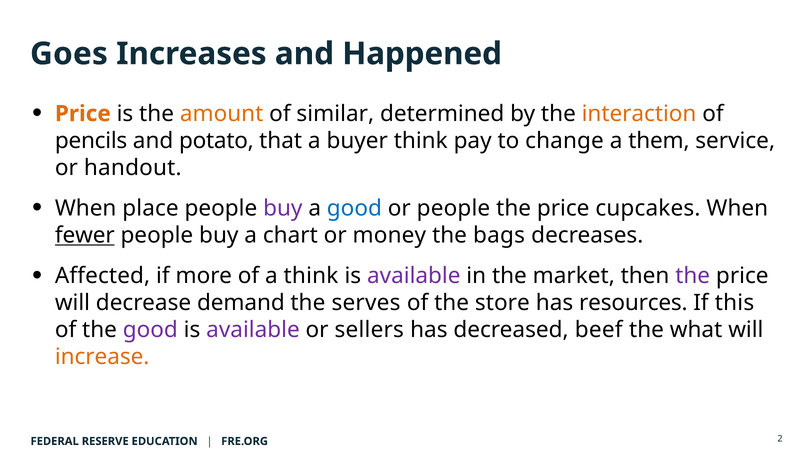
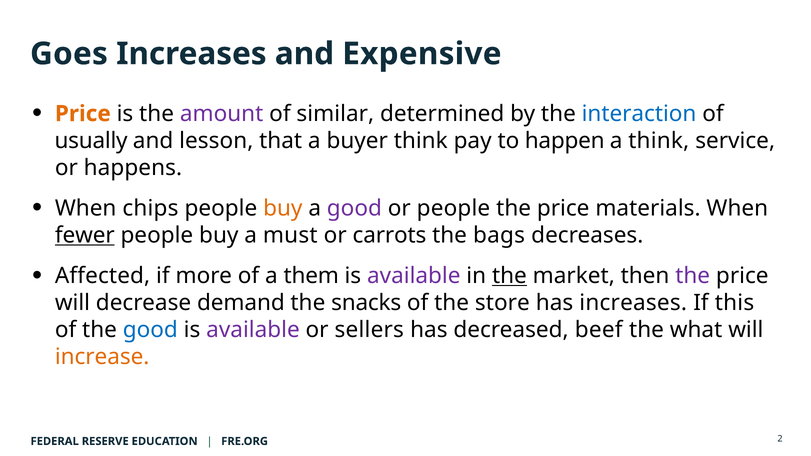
Happened: Happened -> Expensive
amount colour: orange -> purple
interaction colour: orange -> blue
pencils: pencils -> usually
potato: potato -> lesson
change: change -> happen
a them: them -> think
handout: handout -> happens
place: place -> chips
buy at (283, 208) colour: purple -> orange
good at (354, 208) colour: blue -> purple
cupcakes: cupcakes -> materials
chart: chart -> must
money: money -> carrots
a think: think -> them
the at (509, 276) underline: none -> present
serves: serves -> snacks
has resources: resources -> increases
good at (150, 330) colour: purple -> blue
